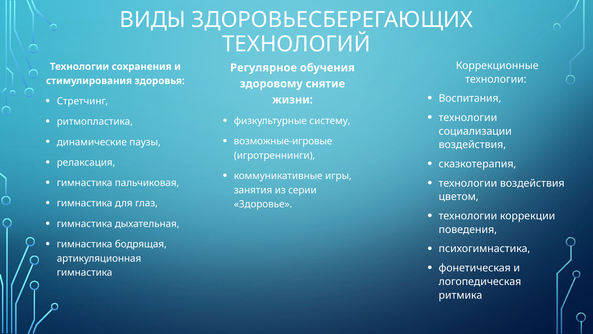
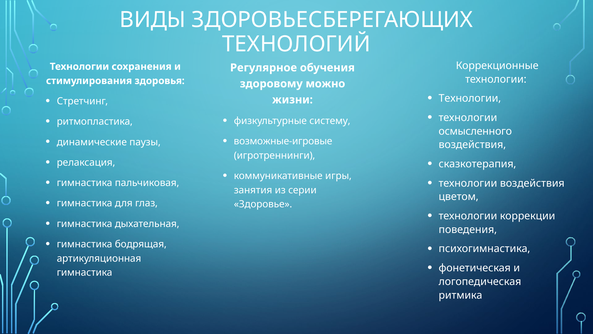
снятие: снятие -> можно
Воспитания at (470, 98): Воспитания -> Технологии
социализации: социализации -> осмысленного
